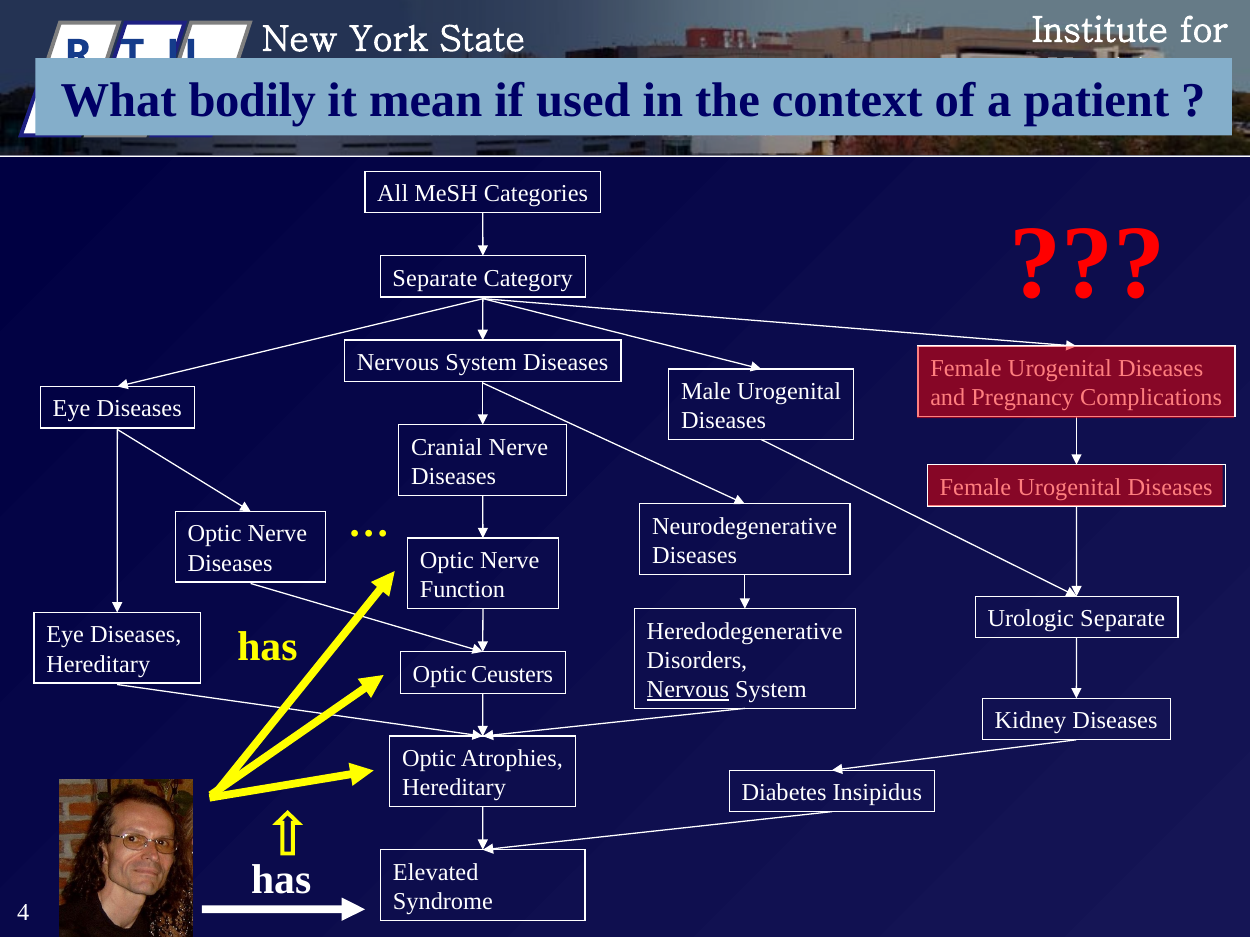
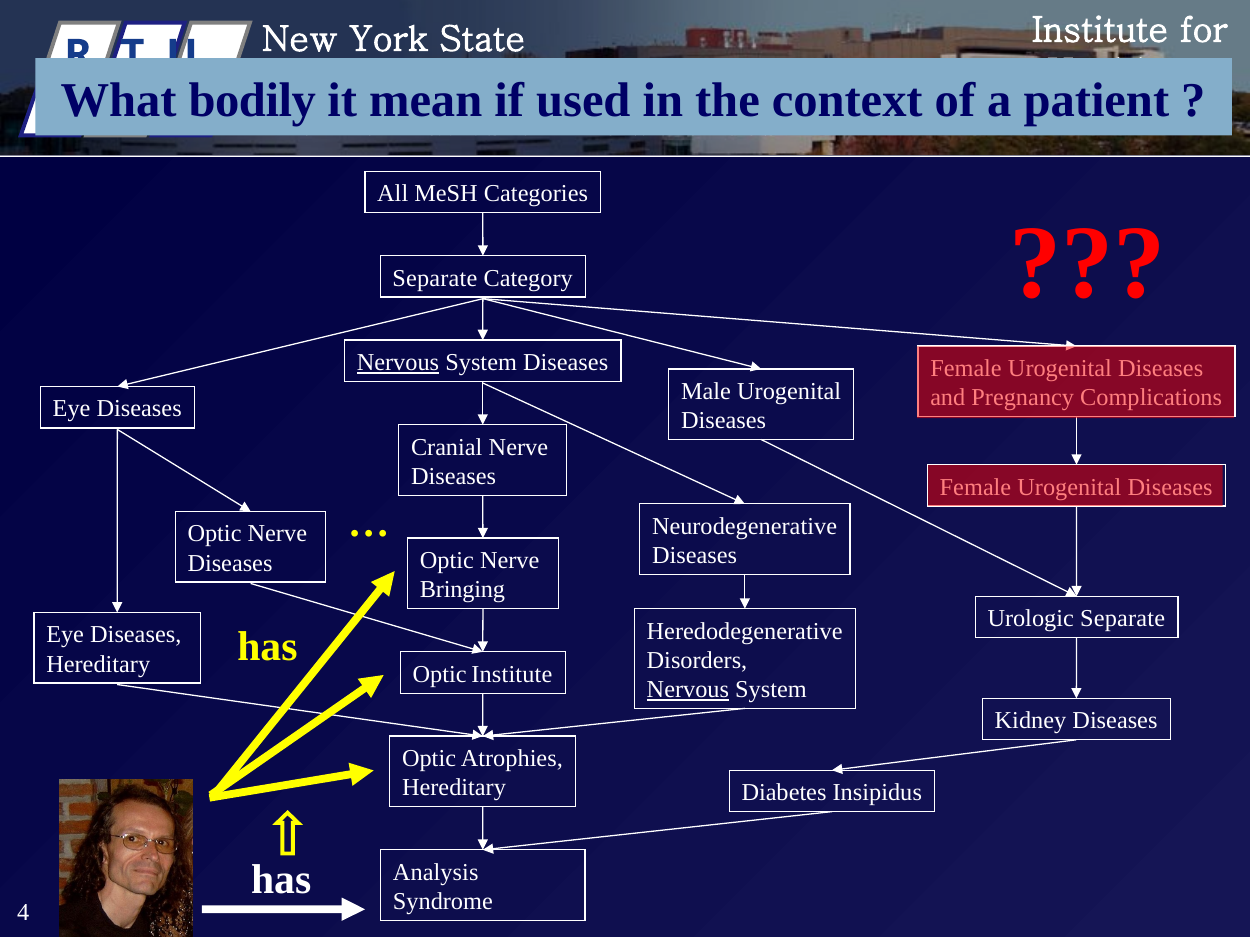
Nervous at (398, 363) underline: none -> present
Function: Function -> Bringing
Optic Ceusters: Ceusters -> Institute
Elevated: Elevated -> Analysis
